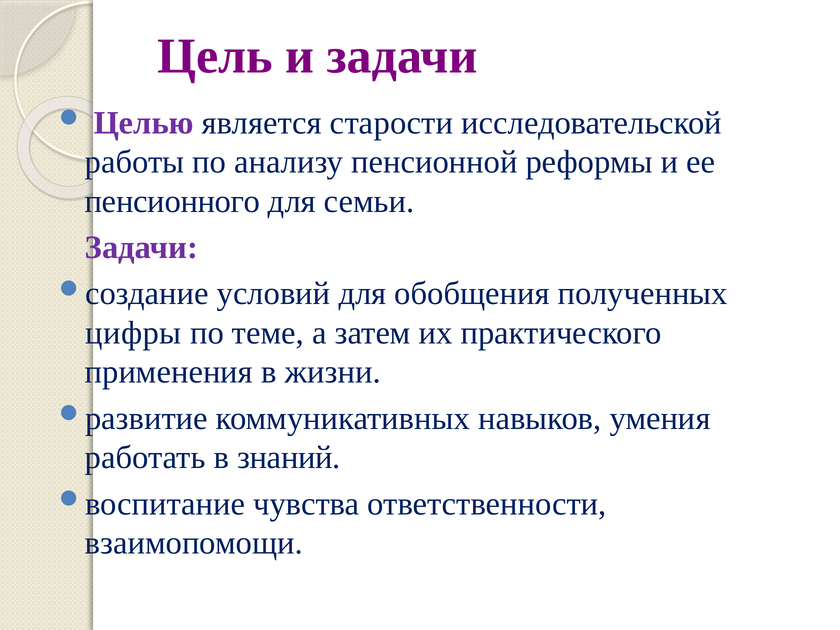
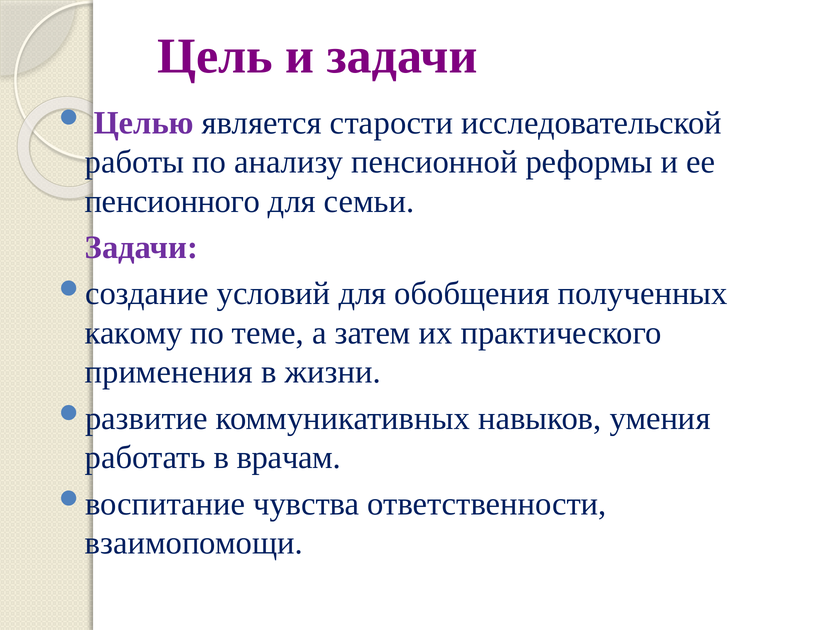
цифры: цифры -> какому
знаний: знаний -> врачам
